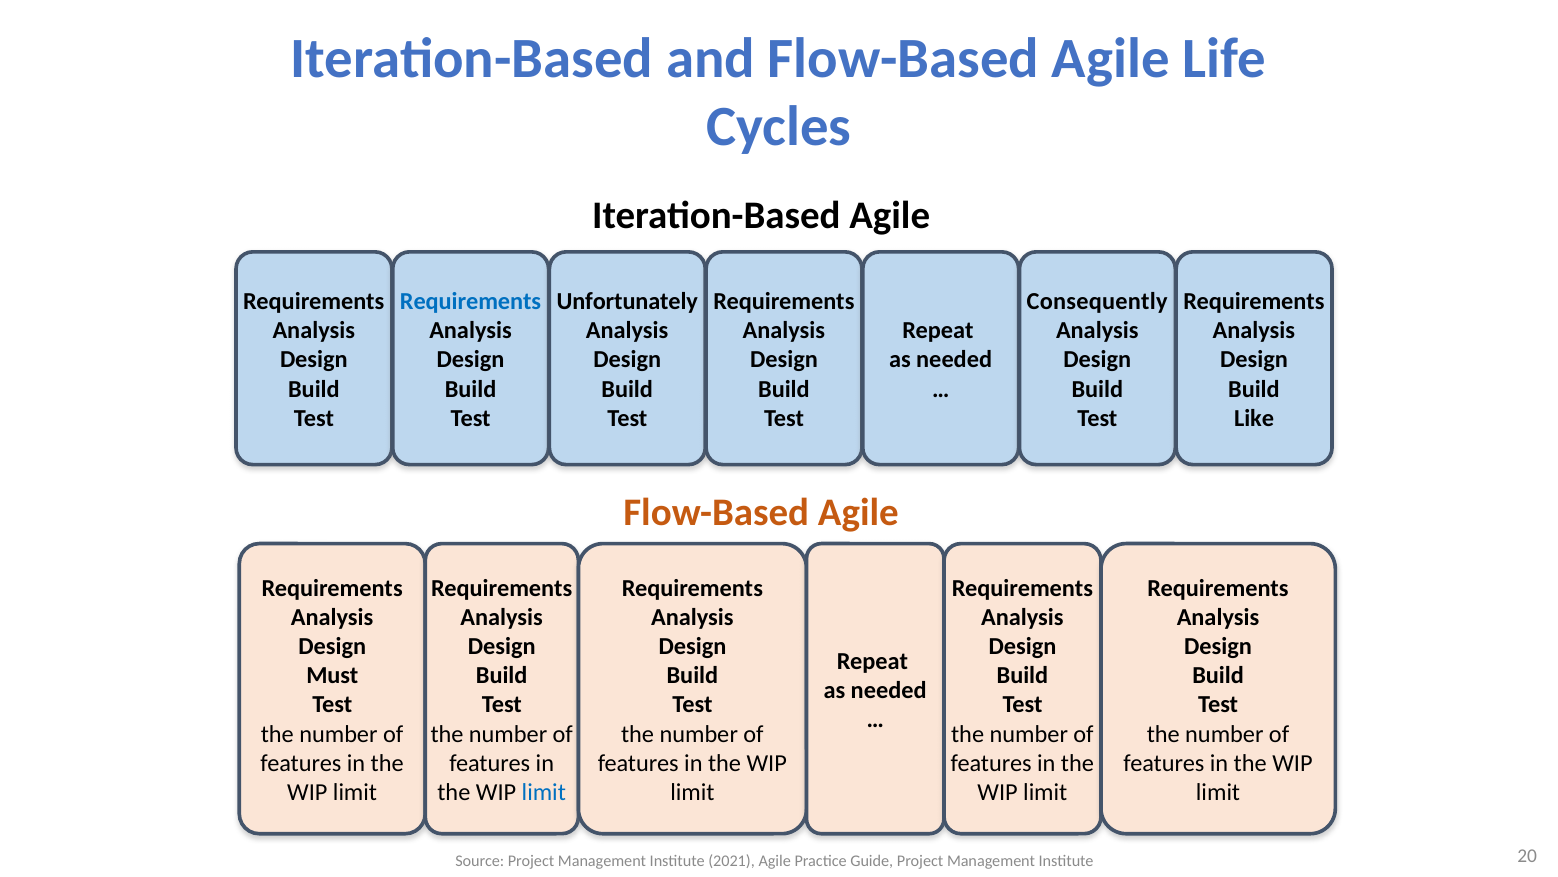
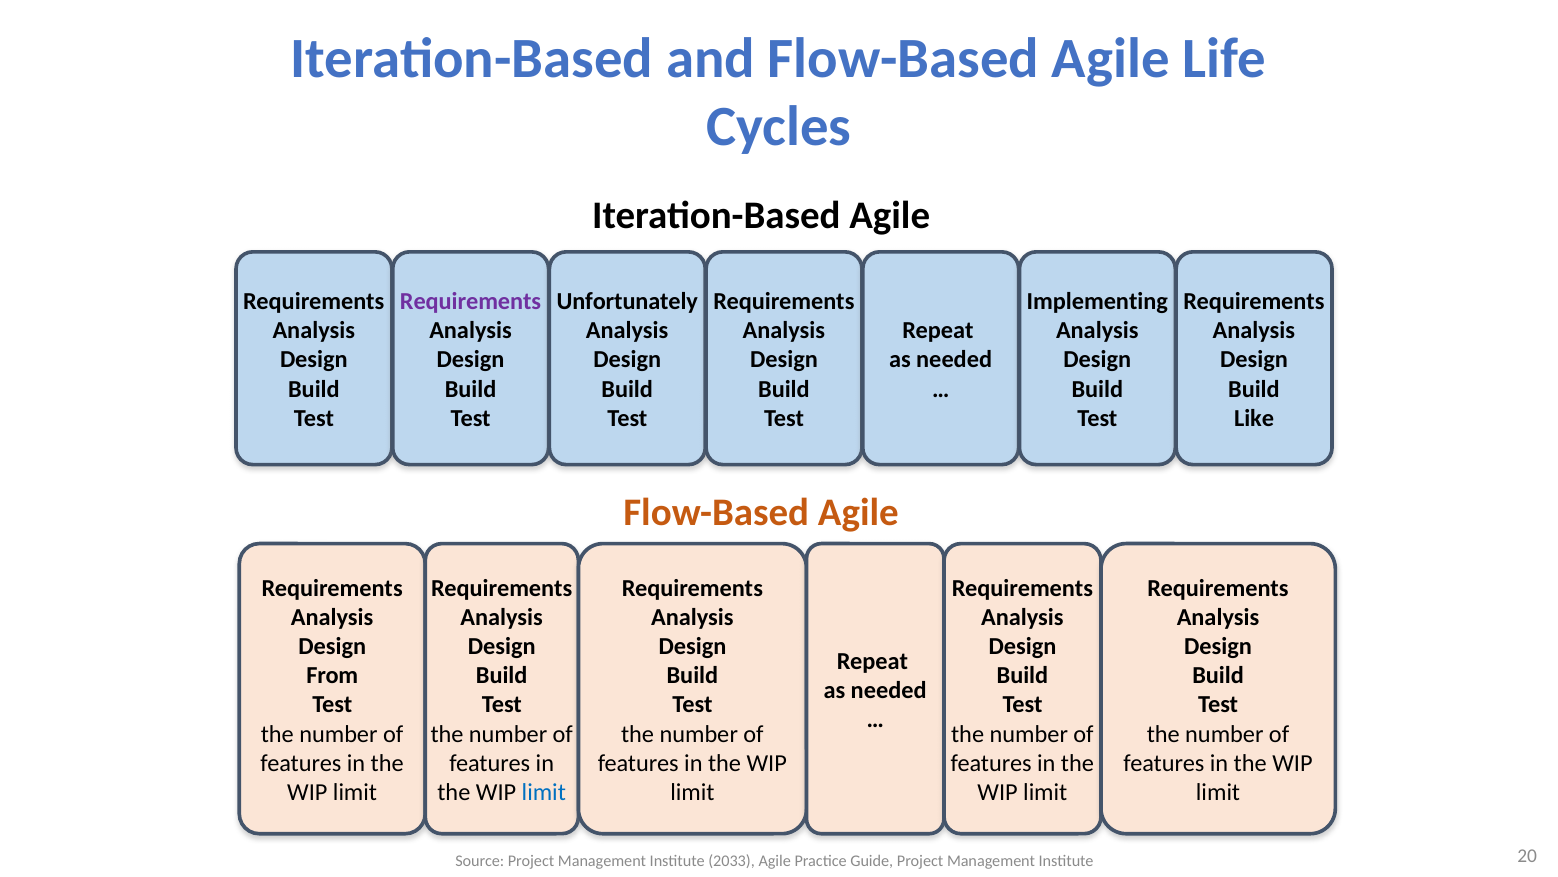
Requirements at (471, 301) colour: blue -> purple
Consequently: Consequently -> Implementing
Must: Must -> From
2021: 2021 -> 2033
